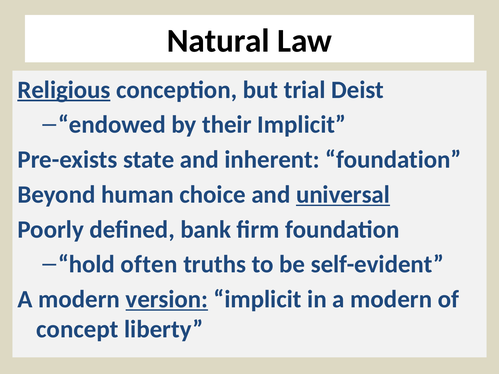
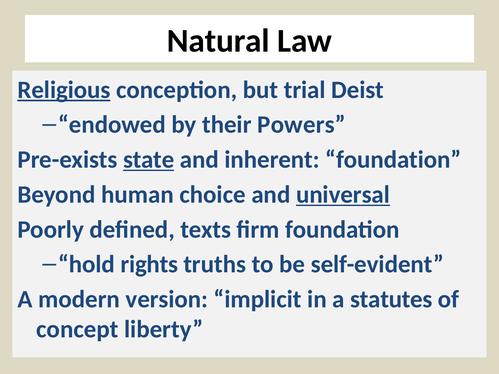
their Implicit: Implicit -> Powers
state underline: none -> present
bank: bank -> texts
often: often -> rights
version underline: present -> none
in a modern: modern -> statutes
